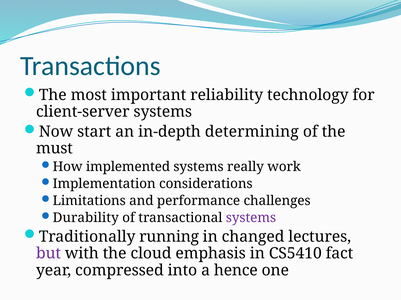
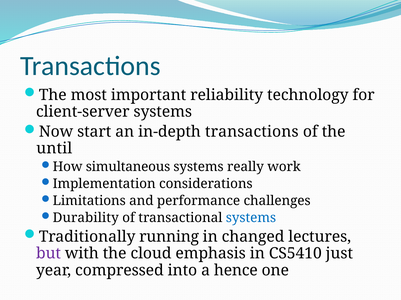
in-depth determining: determining -> transactions
must: must -> until
implemented: implemented -> simultaneous
systems at (251, 218) colour: purple -> blue
fact: fact -> just
